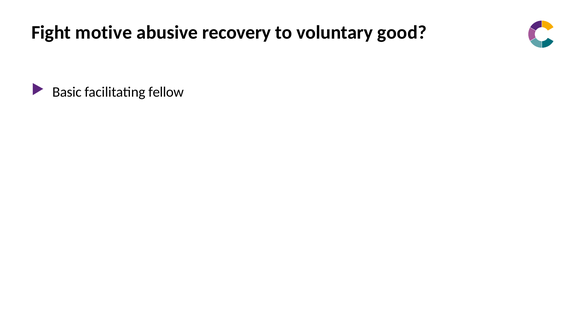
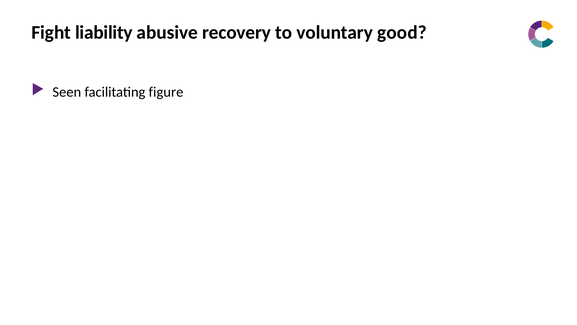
motive: motive -> liability
Basic: Basic -> Seen
fellow: fellow -> figure
